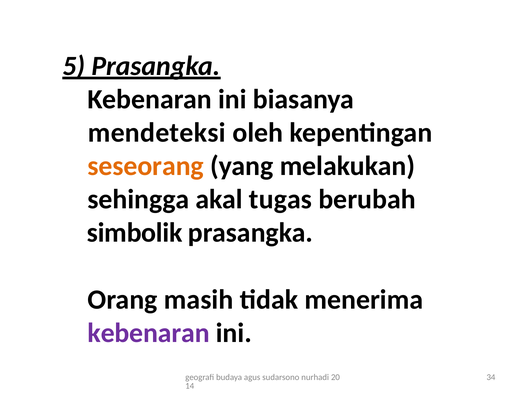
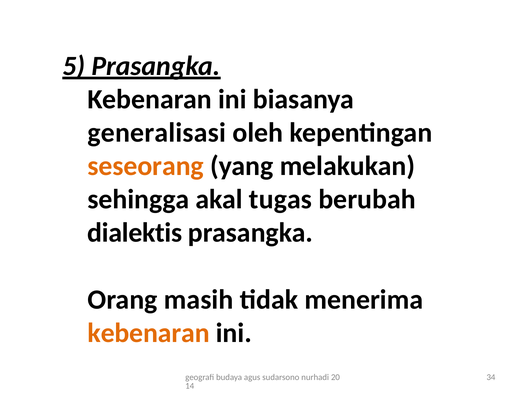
mendeteksi: mendeteksi -> generalisasi
simbolik: simbolik -> dialektis
kebenaran at (149, 333) colour: purple -> orange
